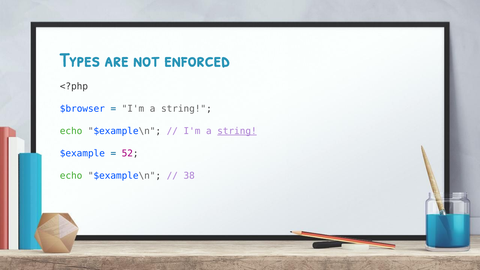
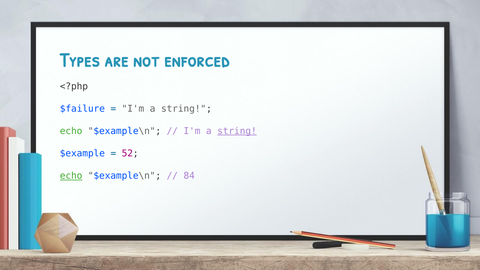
$browser: $browser -> $failure
echo at (71, 176) underline: none -> present
38: 38 -> 84
